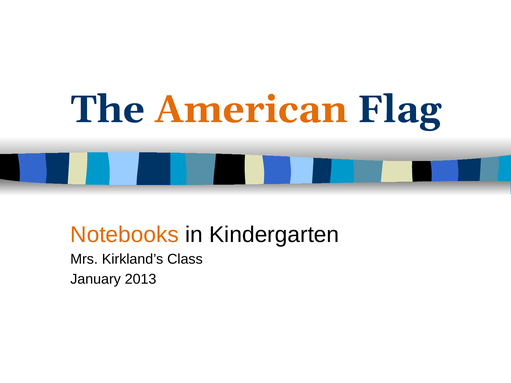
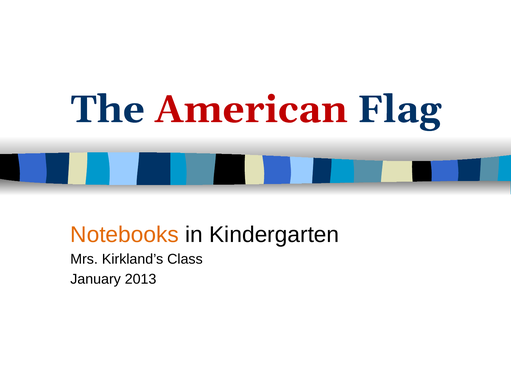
American colour: orange -> red
